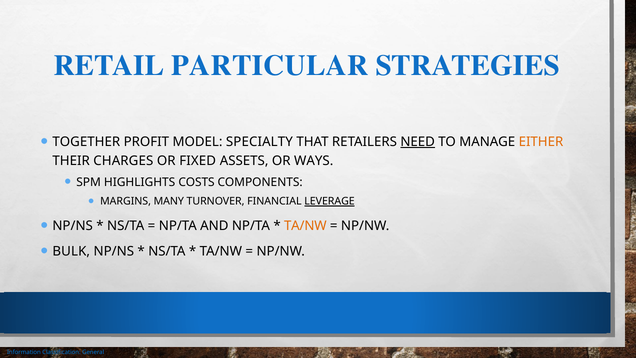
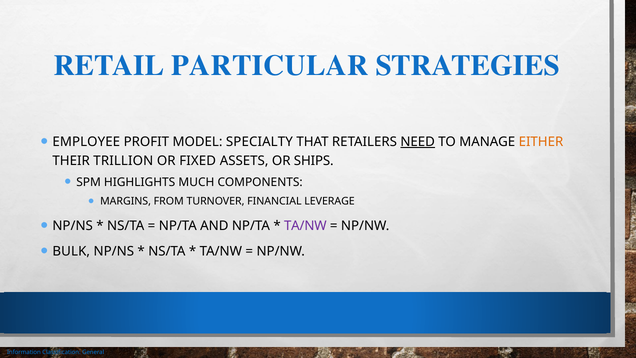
TOGETHER: TOGETHER -> EMPLOYEE
CHARGES: CHARGES -> TRILLION
WAYS: WAYS -> SHIPS
COSTS: COSTS -> MUCH
MANY: MANY -> FROM
LEVERAGE underline: present -> none
TA/NW at (305, 226) colour: orange -> purple
